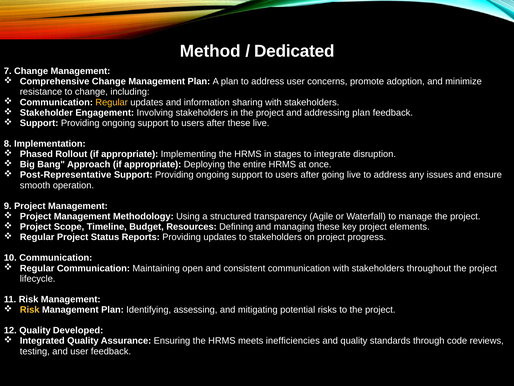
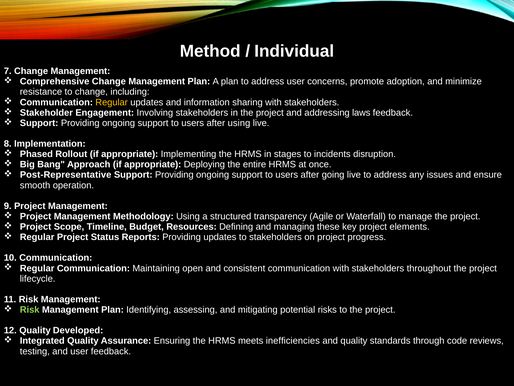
Dedicated: Dedicated -> Individual
addressing plan: plan -> laws
after these: these -> using
integrate: integrate -> incidents
Risk at (30, 309) colour: yellow -> light green
